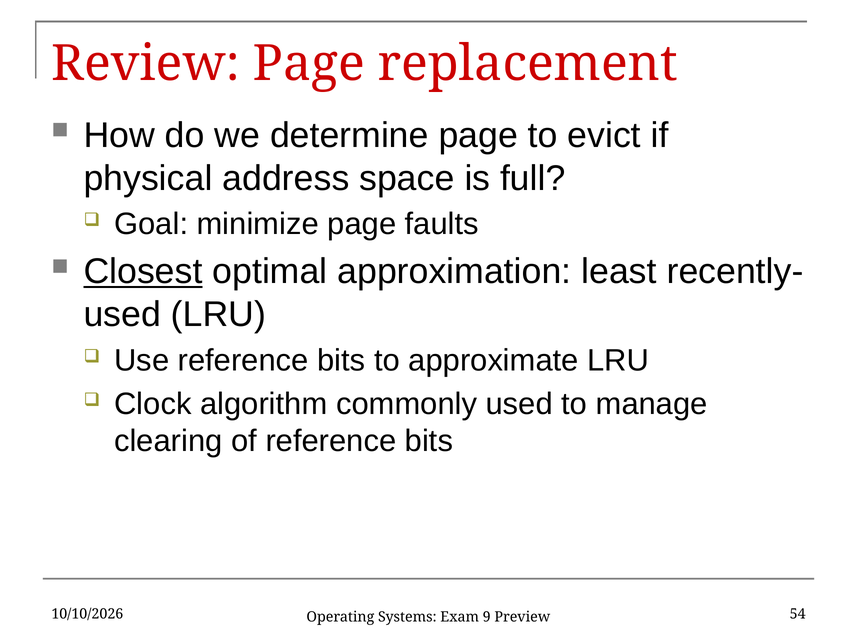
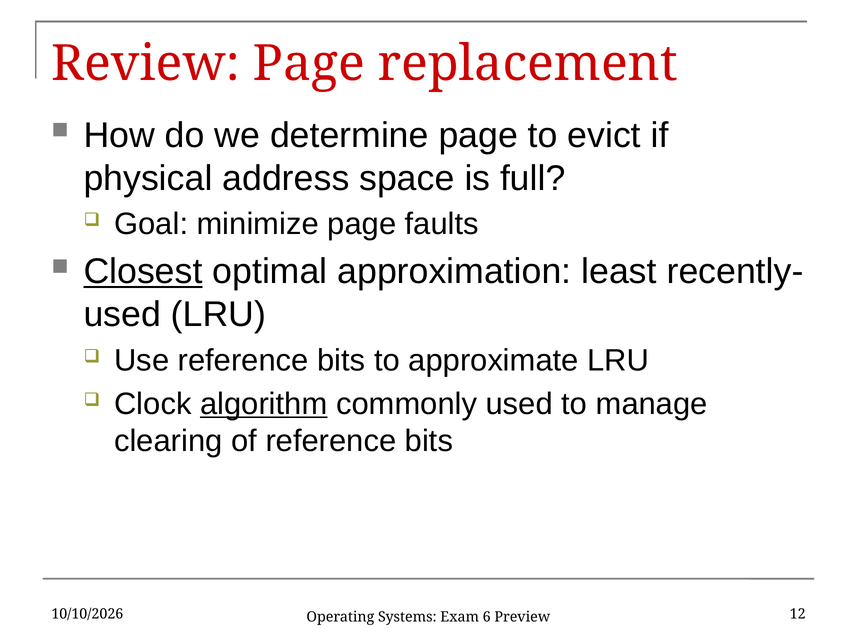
algorithm underline: none -> present
54: 54 -> 12
9: 9 -> 6
